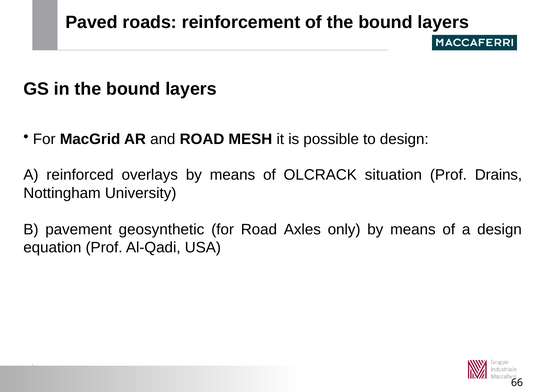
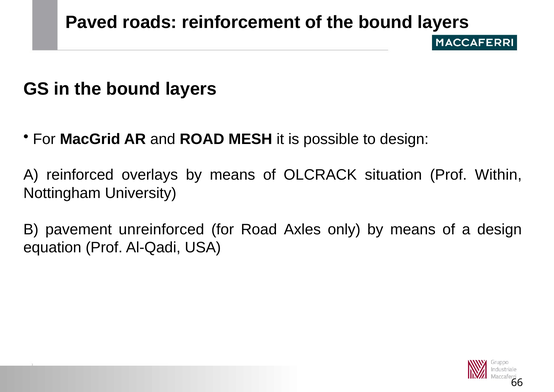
Drains: Drains -> Within
geosynthetic: geosynthetic -> unreinforced
